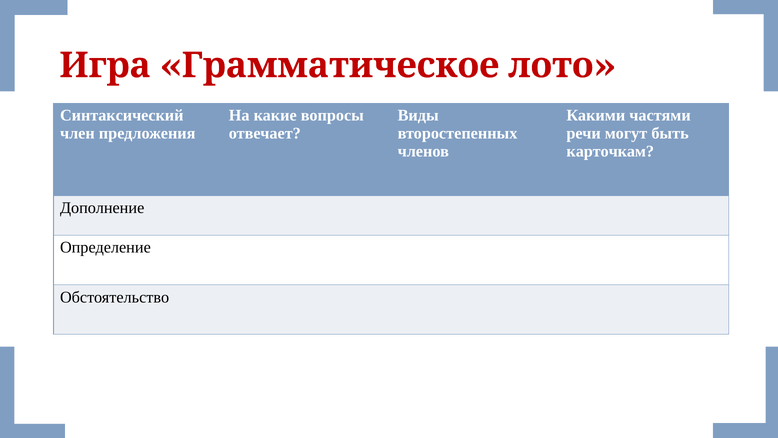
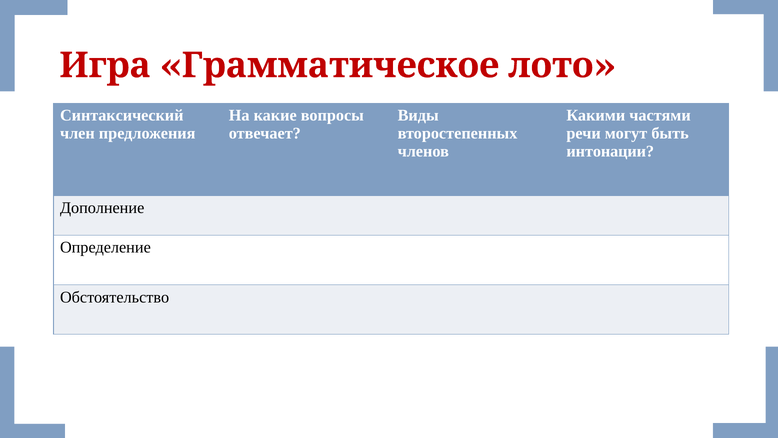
карточкам: карточкам -> интонации
